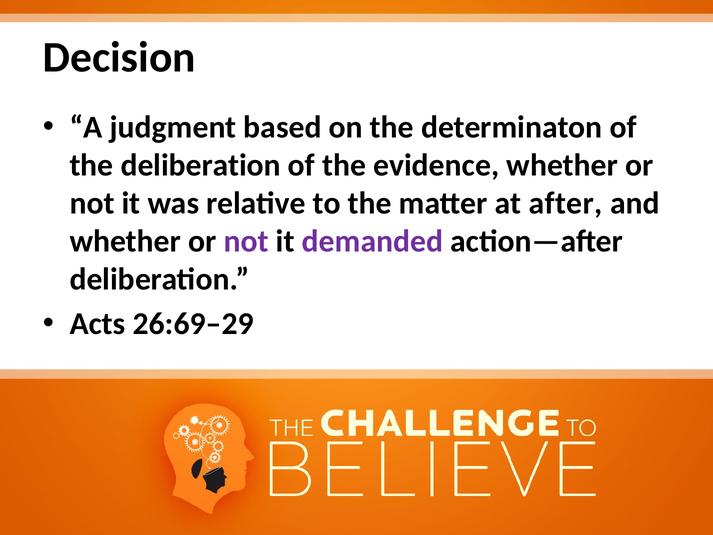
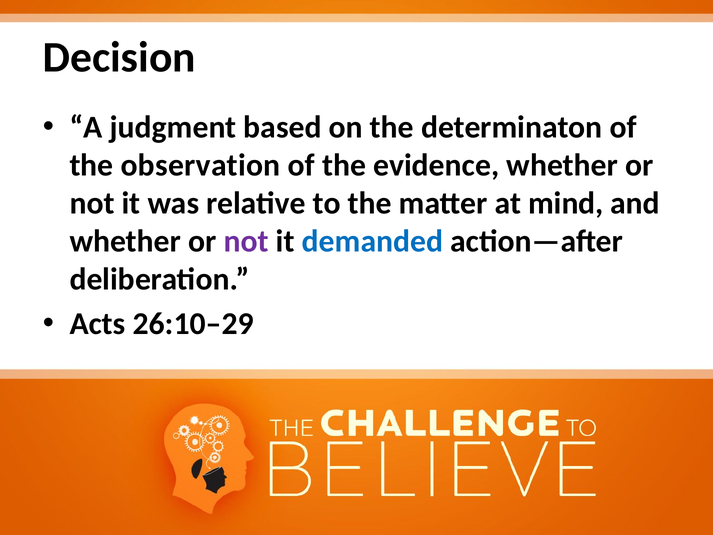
the deliberation: deliberation -> observation
after: after -> mind
demanded colour: purple -> blue
26:69–29: 26:69–29 -> 26:10–29
